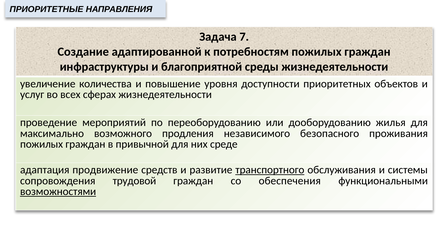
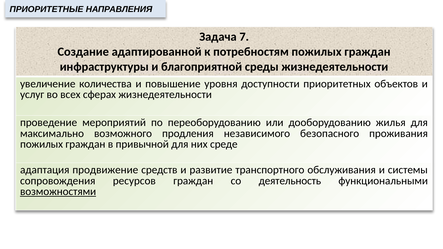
транспортного underline: present -> none
трудовой: трудовой -> ресурсов
обеспечения: обеспечения -> деятельность
